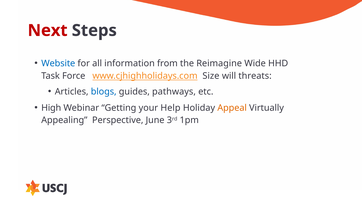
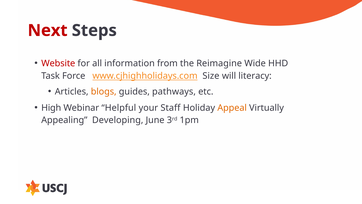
Website colour: blue -> red
threats: threats -> literacy
blogs colour: blue -> orange
Getting: Getting -> Helpful
Help: Help -> Staff
Perspective: Perspective -> Developing
